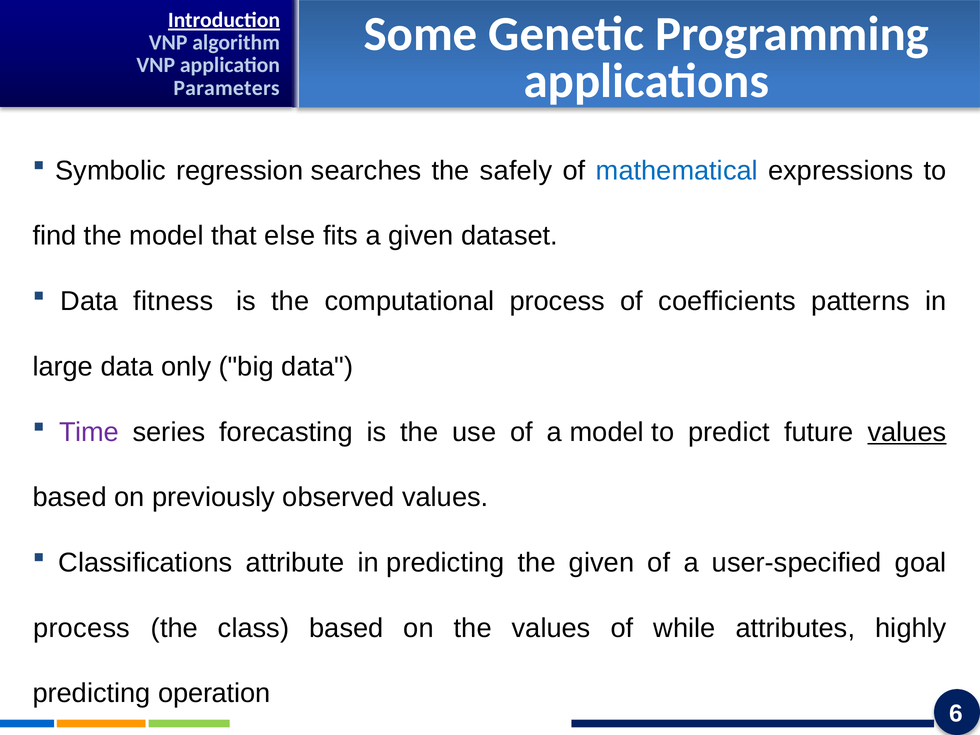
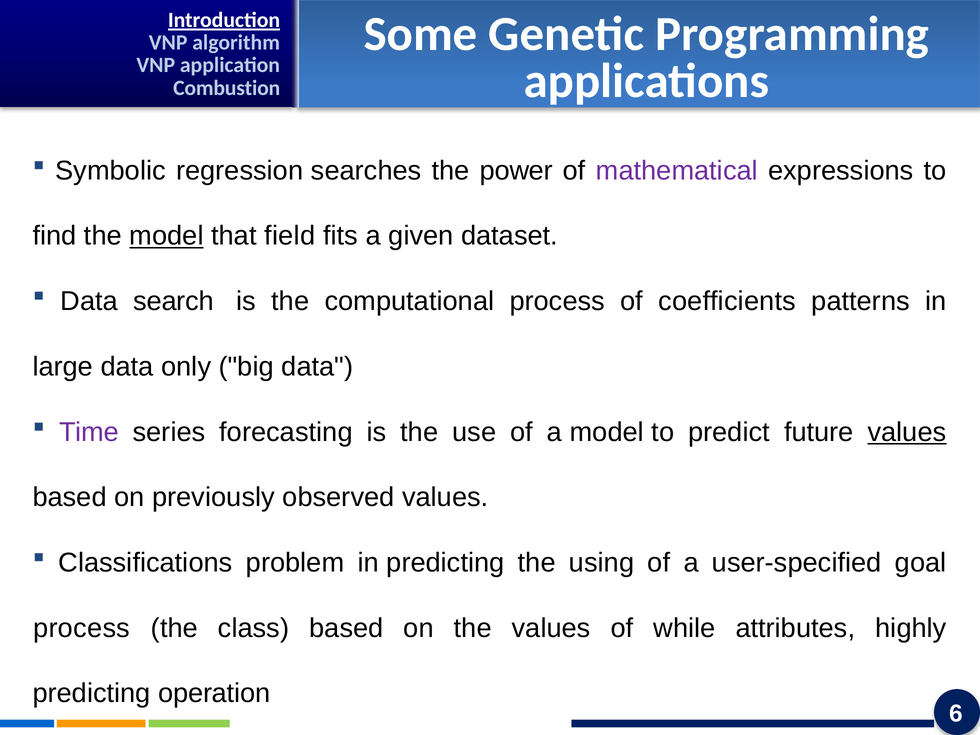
Parameters: Parameters -> Combustion
safely: safely -> power
mathematical colour: blue -> purple
model at (167, 236) underline: none -> present
else: else -> field
fitness: fitness -> search
attribute: attribute -> problem
the given: given -> using
